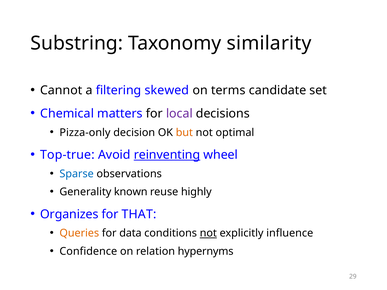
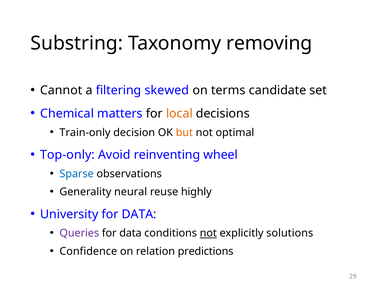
similarity: similarity -> removing
local colour: purple -> orange
Pizza-only: Pizza-only -> Train-only
Top-true: Top-true -> Top-only
reinventing underline: present -> none
known: known -> neural
Organizes: Organizes -> University
THAT at (139, 214): THAT -> DATA
Queries colour: orange -> purple
influence: influence -> solutions
hypernyms: hypernyms -> predictions
